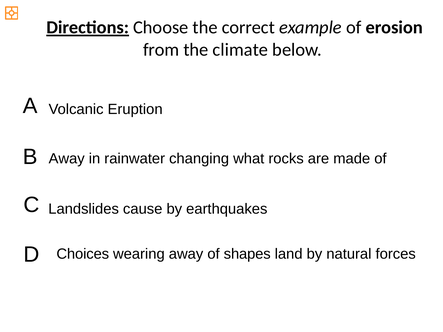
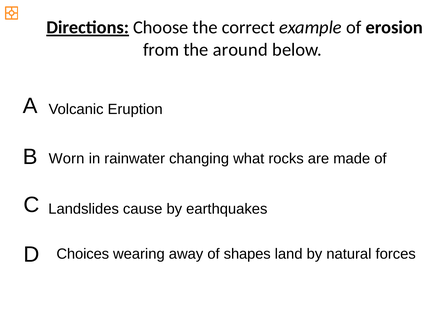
climate: climate -> around
Away at (67, 159): Away -> Worn
